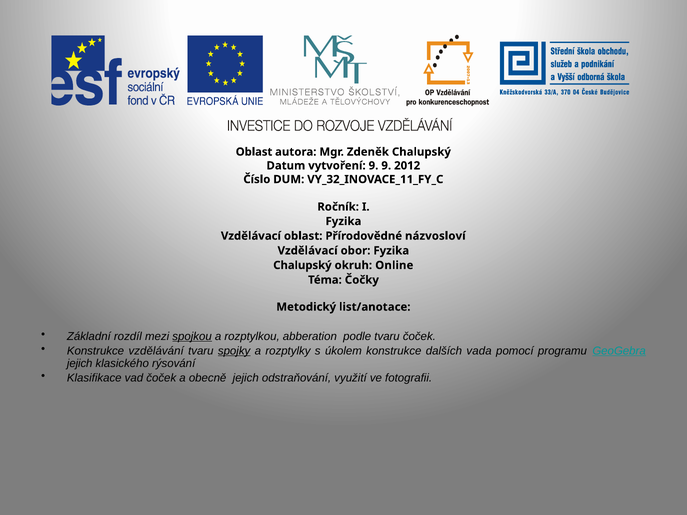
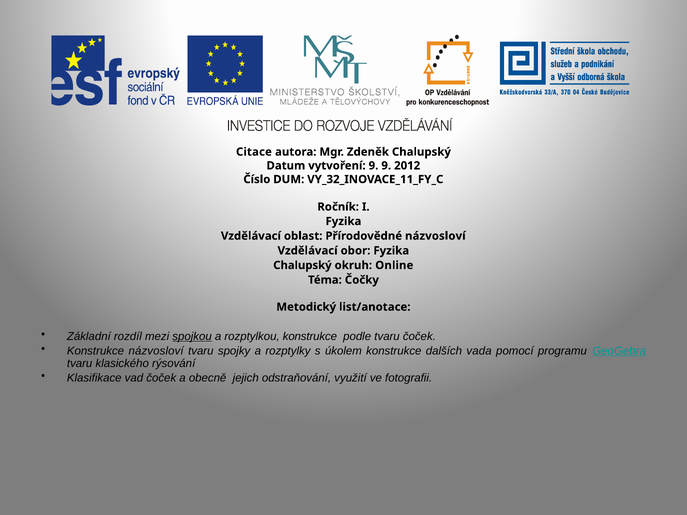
Oblast at (254, 152): Oblast -> Citace
rozptylkou abberation: abberation -> konstrukce
Konstrukce vzdělávání: vzdělávání -> názvosloví
spojky underline: present -> none
jejich at (80, 363): jejich -> tvaru
